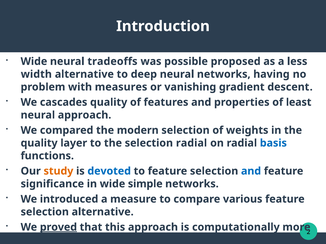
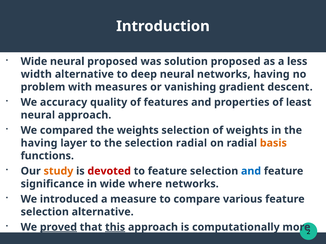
neural tradeoffs: tradeoffs -> proposed
possible: possible -> solution
cascades: cascades -> accuracy
the modern: modern -> weights
quality at (39, 143): quality -> having
basis colour: blue -> orange
devoted colour: blue -> red
simple: simple -> where
this underline: none -> present
